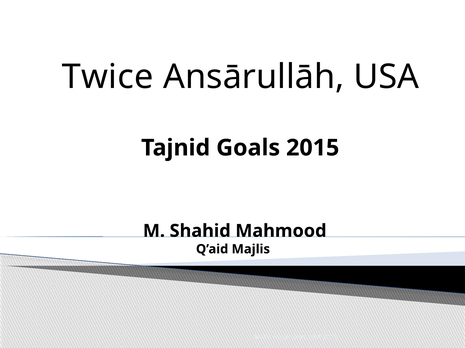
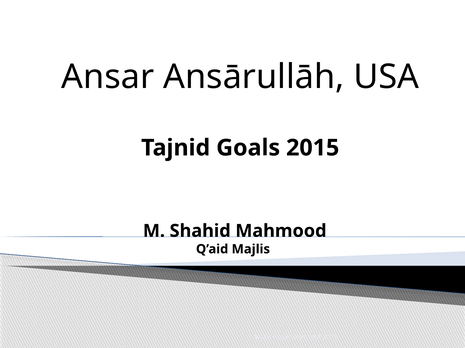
Twice: Twice -> Ansar
